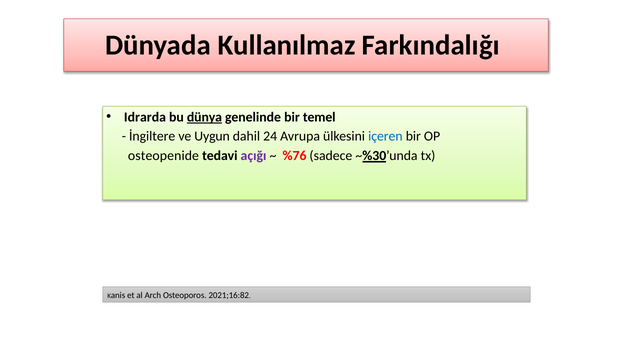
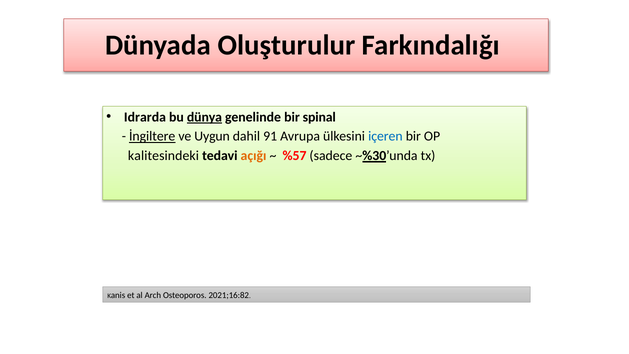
Kullanılmaz: Kullanılmaz -> Oluşturulur
temel: temel -> spinal
İngiltere underline: none -> present
24: 24 -> 91
osteopenide: osteopenide -> kalitesindeki
açığı colour: purple -> orange
%76: %76 -> %57
